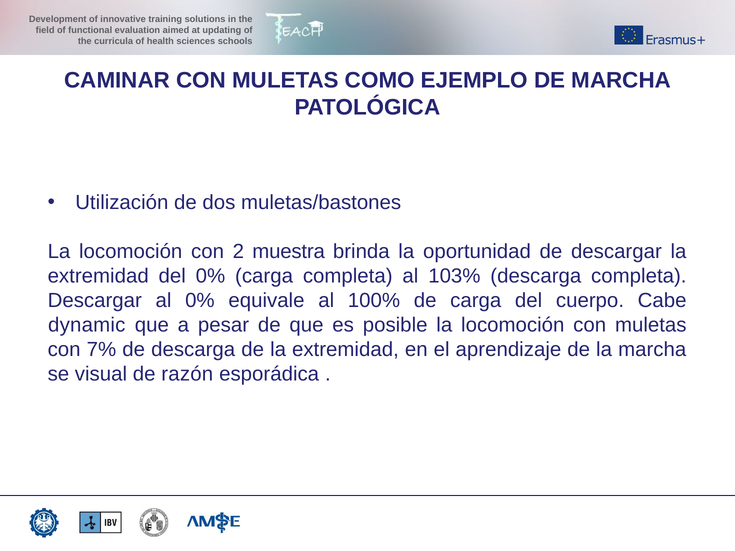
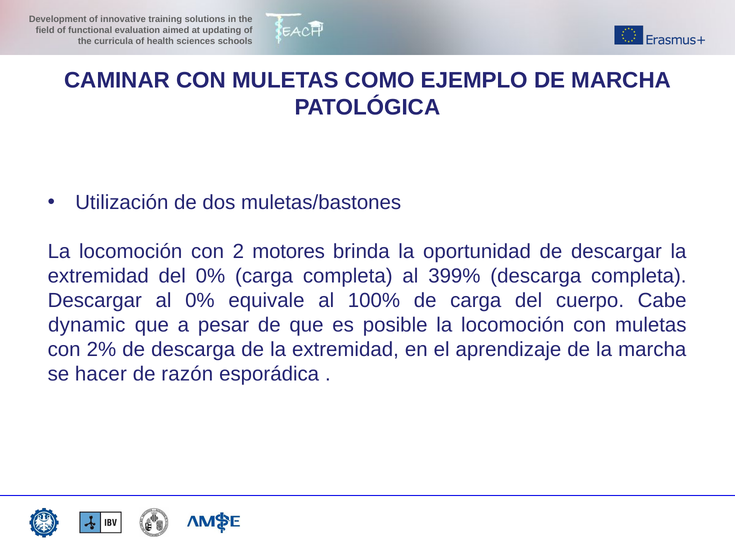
muestra: muestra -> motores
103%: 103% -> 399%
7%: 7% -> 2%
visual: visual -> hacer
